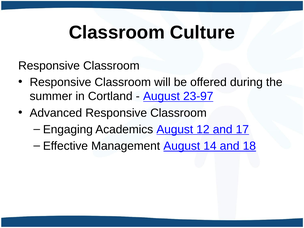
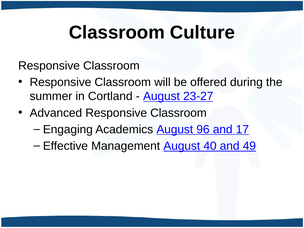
23-97: 23-97 -> 23-27
12: 12 -> 96
14: 14 -> 40
18: 18 -> 49
